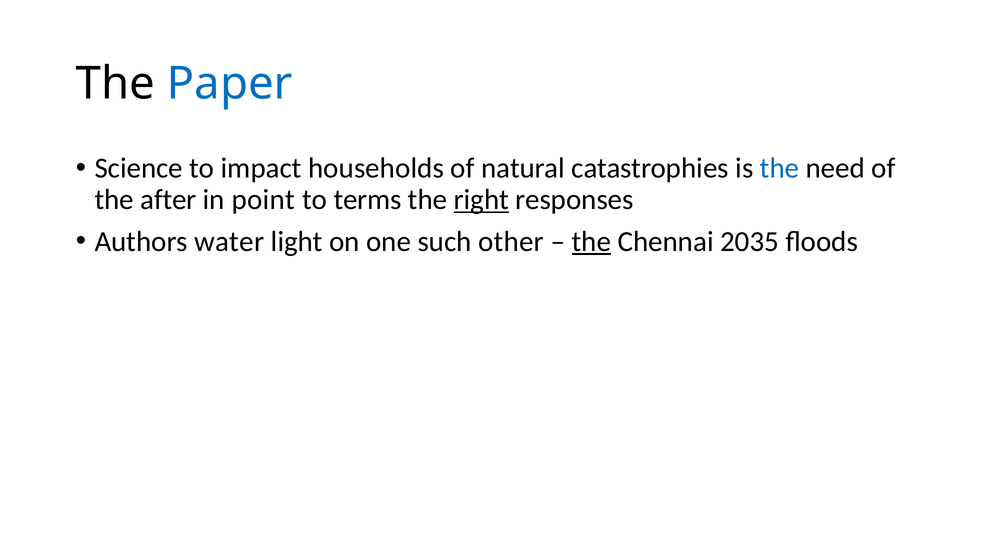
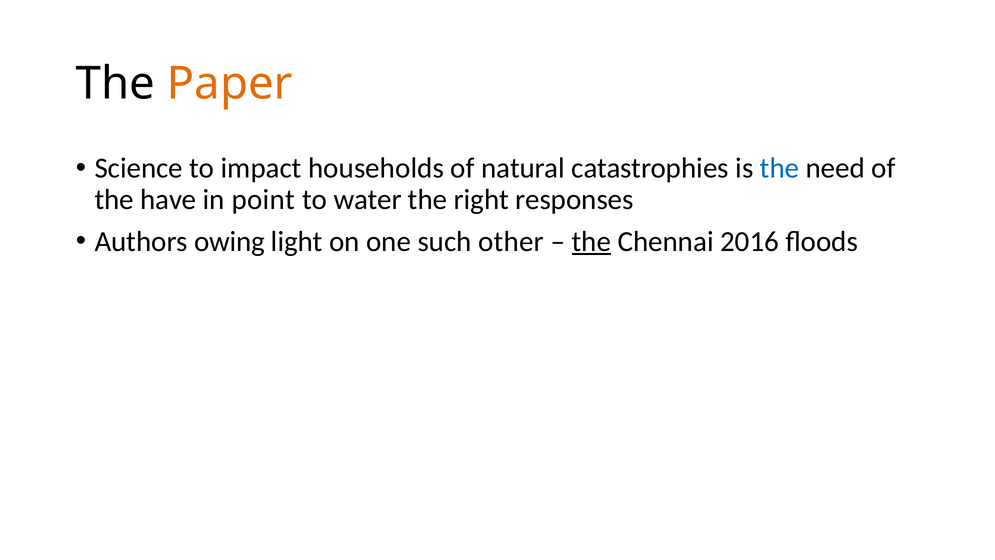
Paper colour: blue -> orange
after: after -> have
terms: terms -> water
right underline: present -> none
water: water -> owing
2035: 2035 -> 2016
